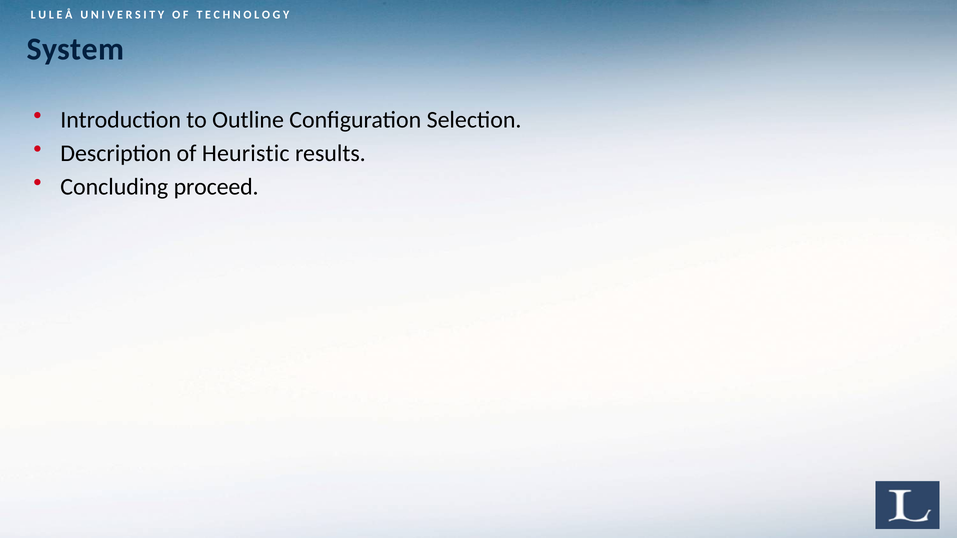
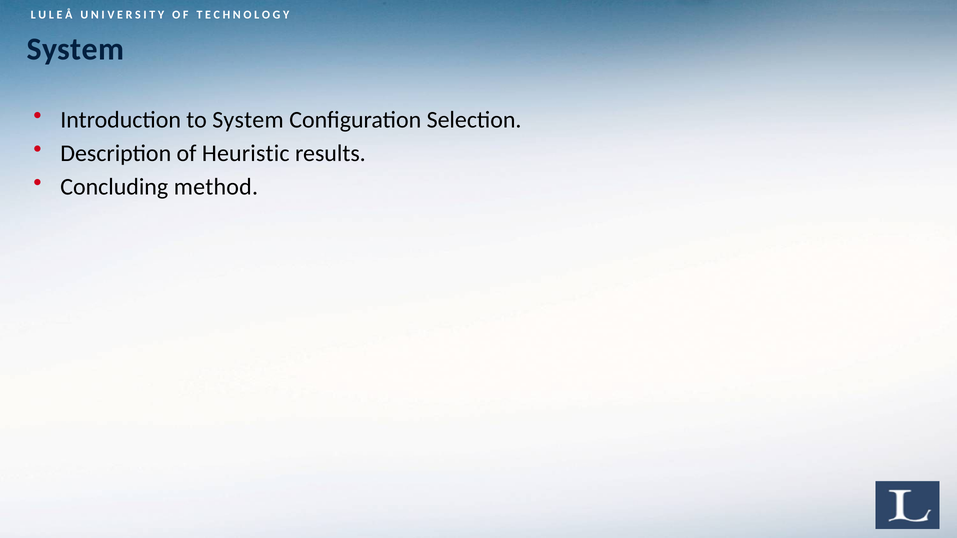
to Outline: Outline -> System
proceed: proceed -> method
